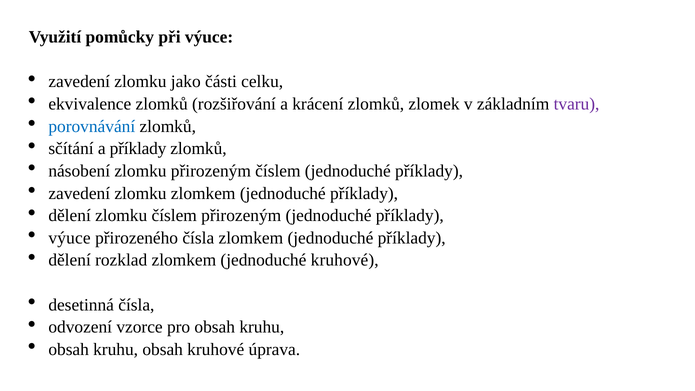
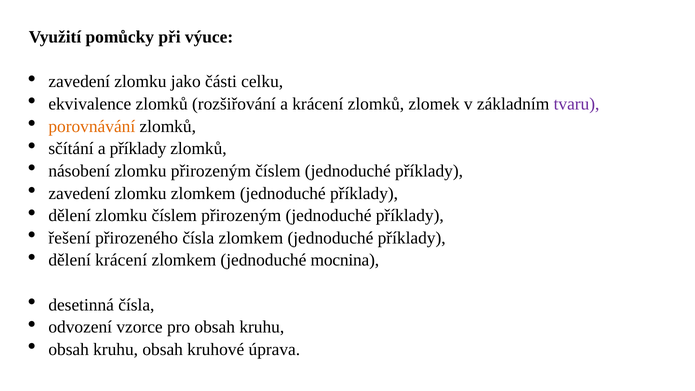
porovnávání colour: blue -> orange
výuce at (70, 238): výuce -> řešení
dělení rozklad: rozklad -> krácení
jednoduché kruhové: kruhové -> mocnina
